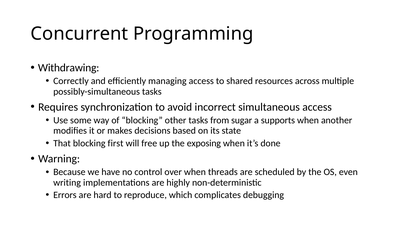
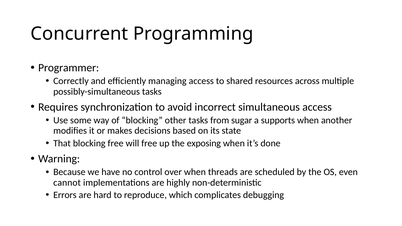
Withdrawing: Withdrawing -> Programmer
blocking first: first -> free
writing: writing -> cannot
